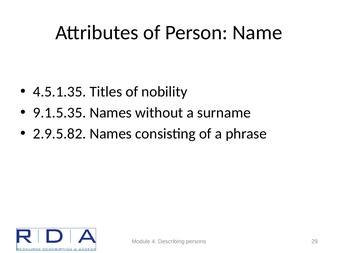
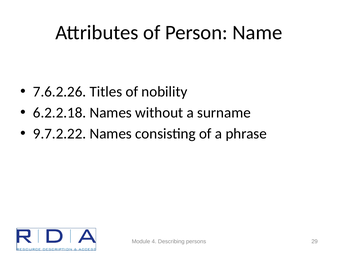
4.5.1.35: 4.5.1.35 -> 7.6.2.26
9.1.5.35: 9.1.5.35 -> 6.2.2.18
2.9.5.82: 2.9.5.82 -> 9.7.2.22
